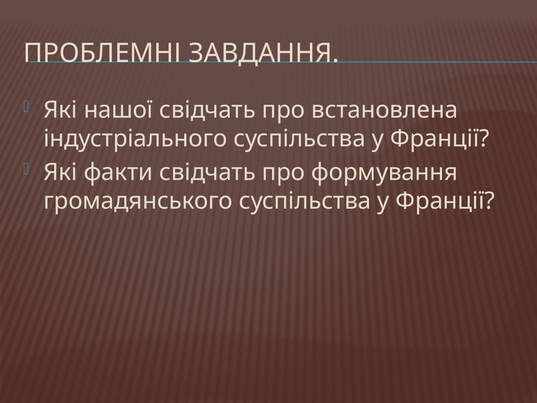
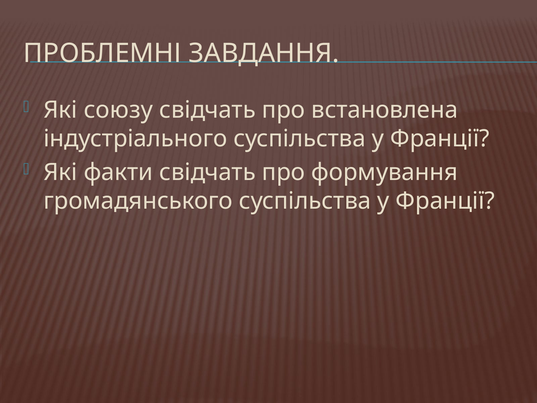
нашої: нашої -> союзу
